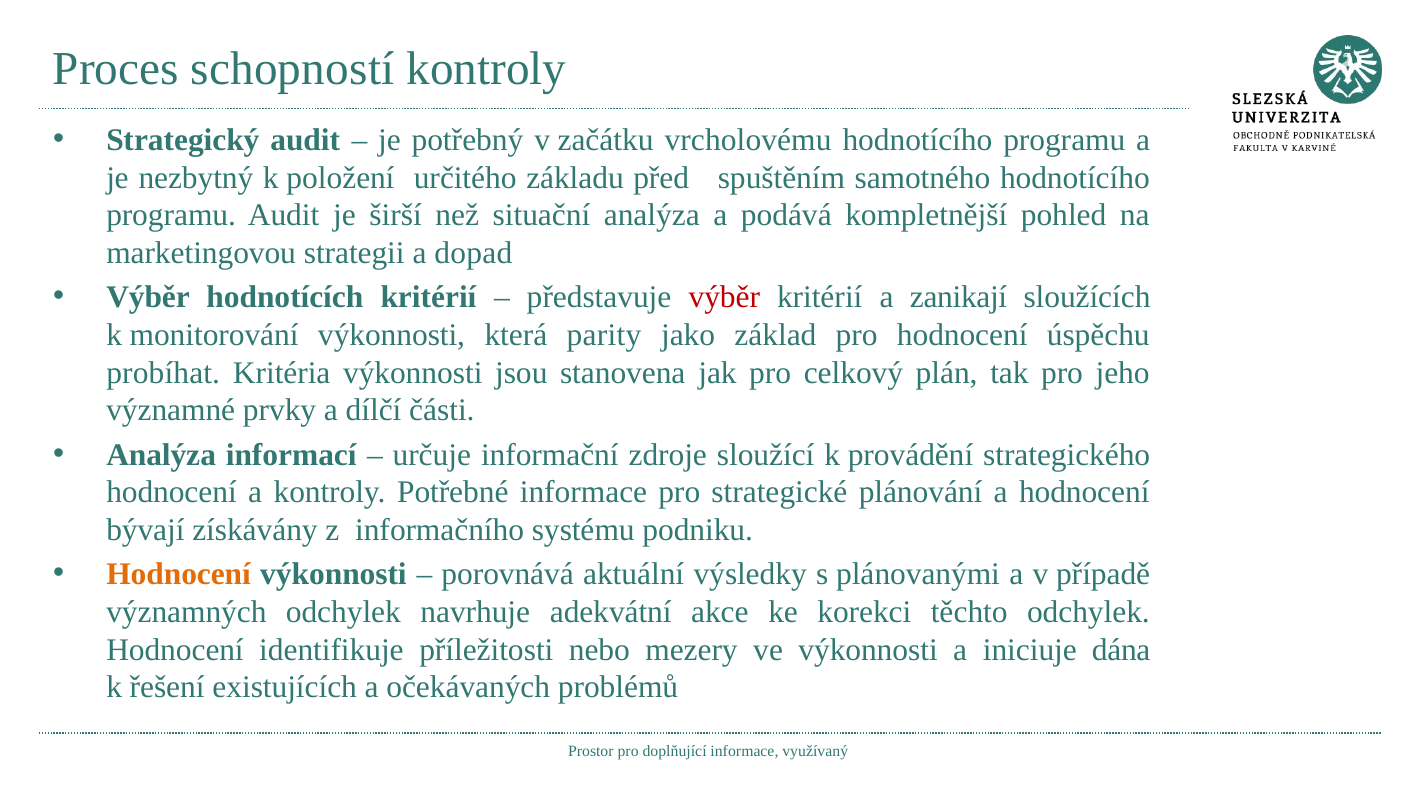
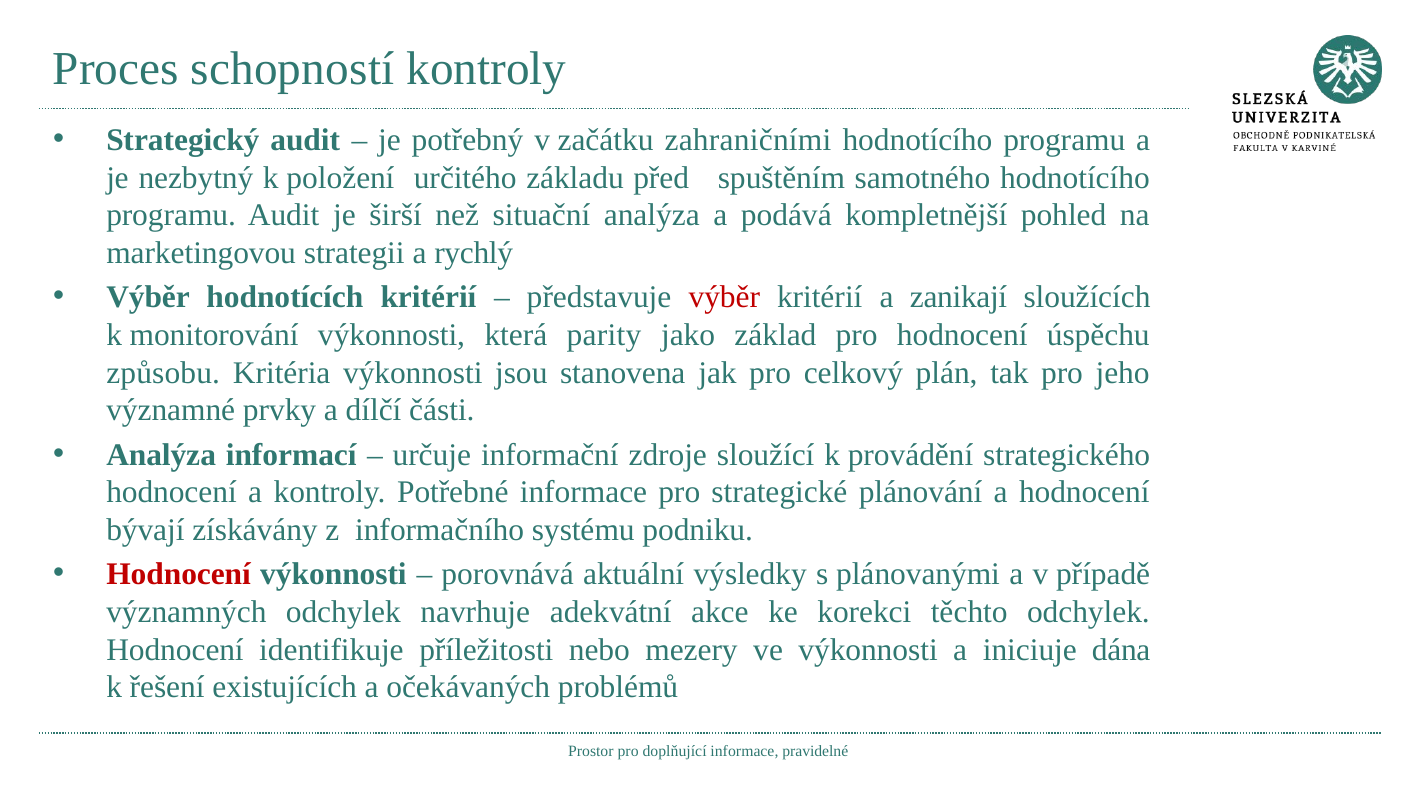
vrcholovému: vrcholovému -> zahraničními
dopad: dopad -> rychlý
probíhat: probíhat -> způsobu
Hodnocení at (179, 574) colour: orange -> red
využívaný: využívaný -> pravidelné
